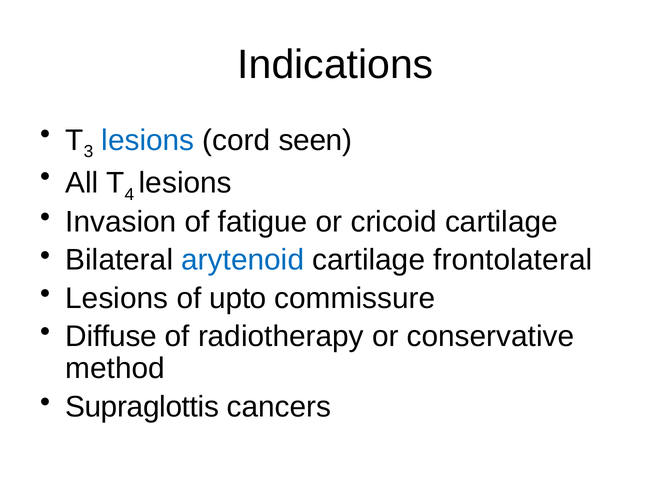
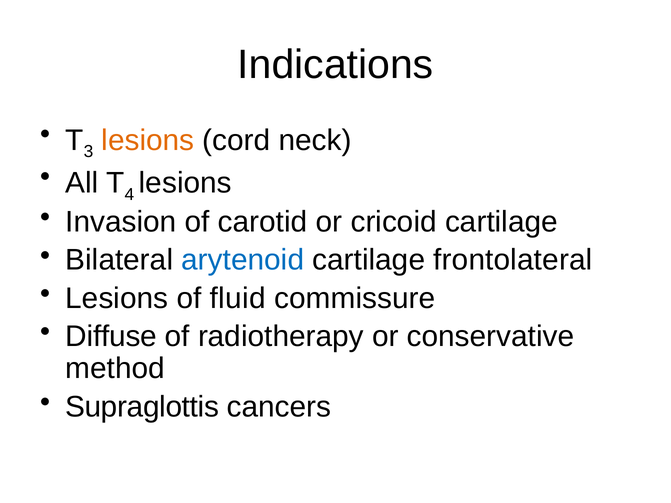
lesions at (148, 140) colour: blue -> orange
seen: seen -> neck
fatigue: fatigue -> carotid
upto: upto -> fluid
